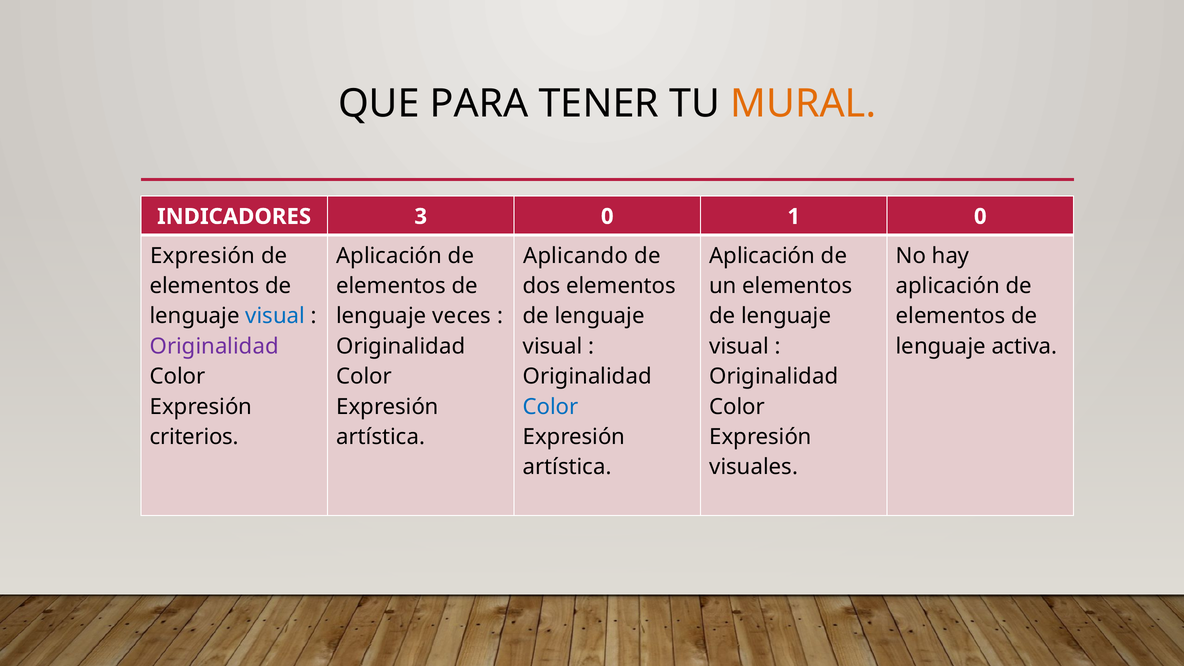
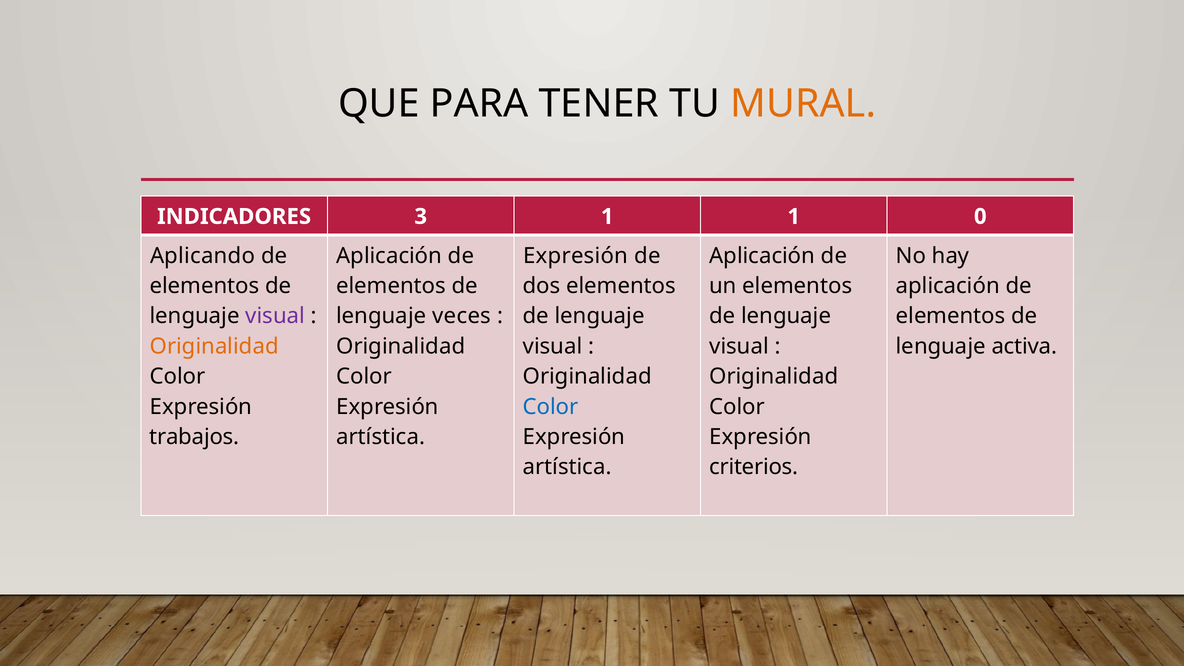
3 0: 0 -> 1
Expresión at (203, 256): Expresión -> Aplicando
Aplicando at (576, 256): Aplicando -> Expresión
visual at (275, 316) colour: blue -> purple
Originalidad at (214, 346) colour: purple -> orange
criterios: criterios -> trabajos
visuales: visuales -> criterios
